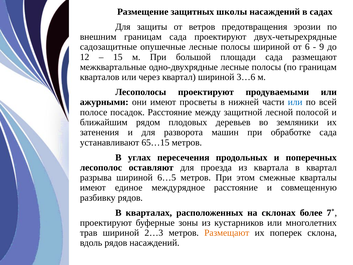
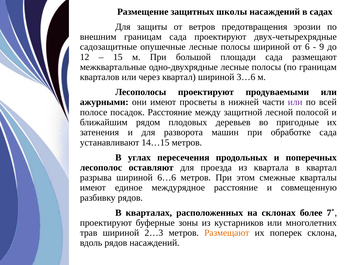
или at (295, 102) colour: blue -> purple
земляники: земляники -> пригодные
65…15: 65…15 -> 14…15
6…5: 6…5 -> 6…6
